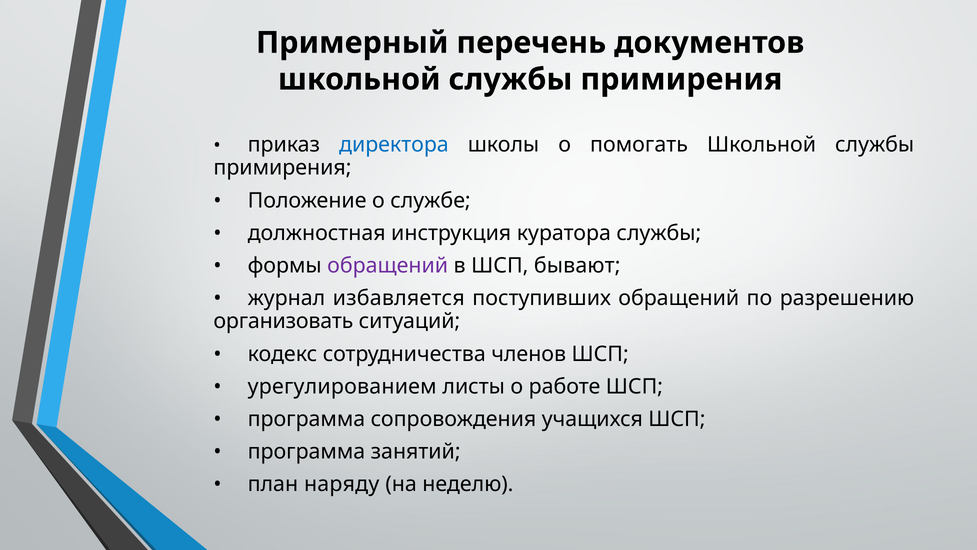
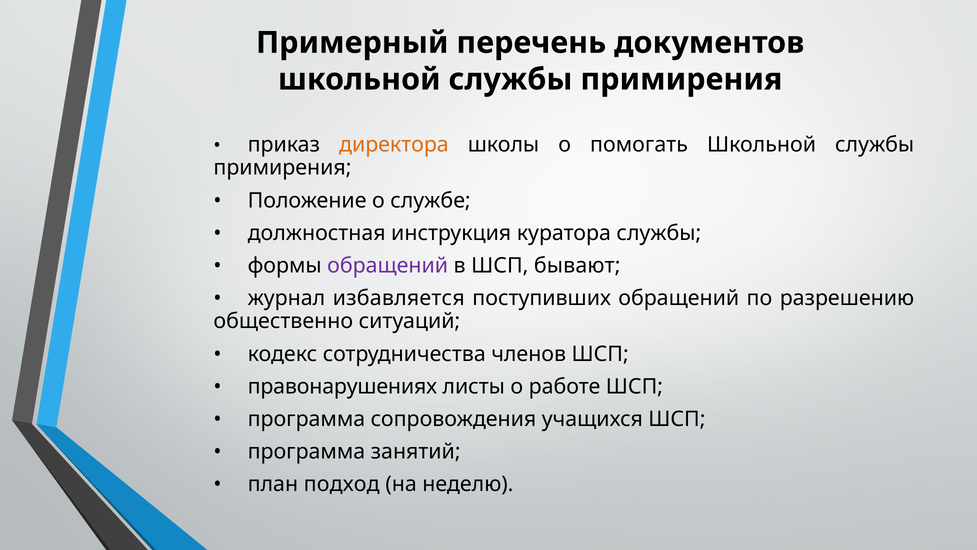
директора colour: blue -> orange
организовать: организовать -> общественно
урегулированием: урегулированием -> правонарушениях
наряду: наряду -> подход
